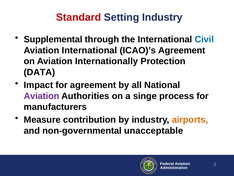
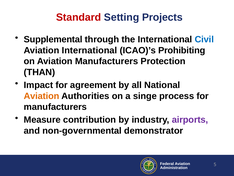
Setting Industry: Industry -> Projects
ICAO)’s Agreement: Agreement -> Prohibiting
Aviation Internationally: Internationally -> Manufacturers
DATA: DATA -> THAN
Aviation at (42, 96) colour: purple -> orange
airports colour: orange -> purple
unacceptable: unacceptable -> demonstrator
